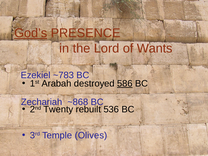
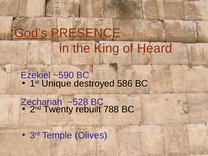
Lord: Lord -> King
Wants: Wants -> Heard
~783: ~783 -> ~590
Arabah: Arabah -> Unique
586 underline: present -> none
~868: ~868 -> ~528
536: 536 -> 788
